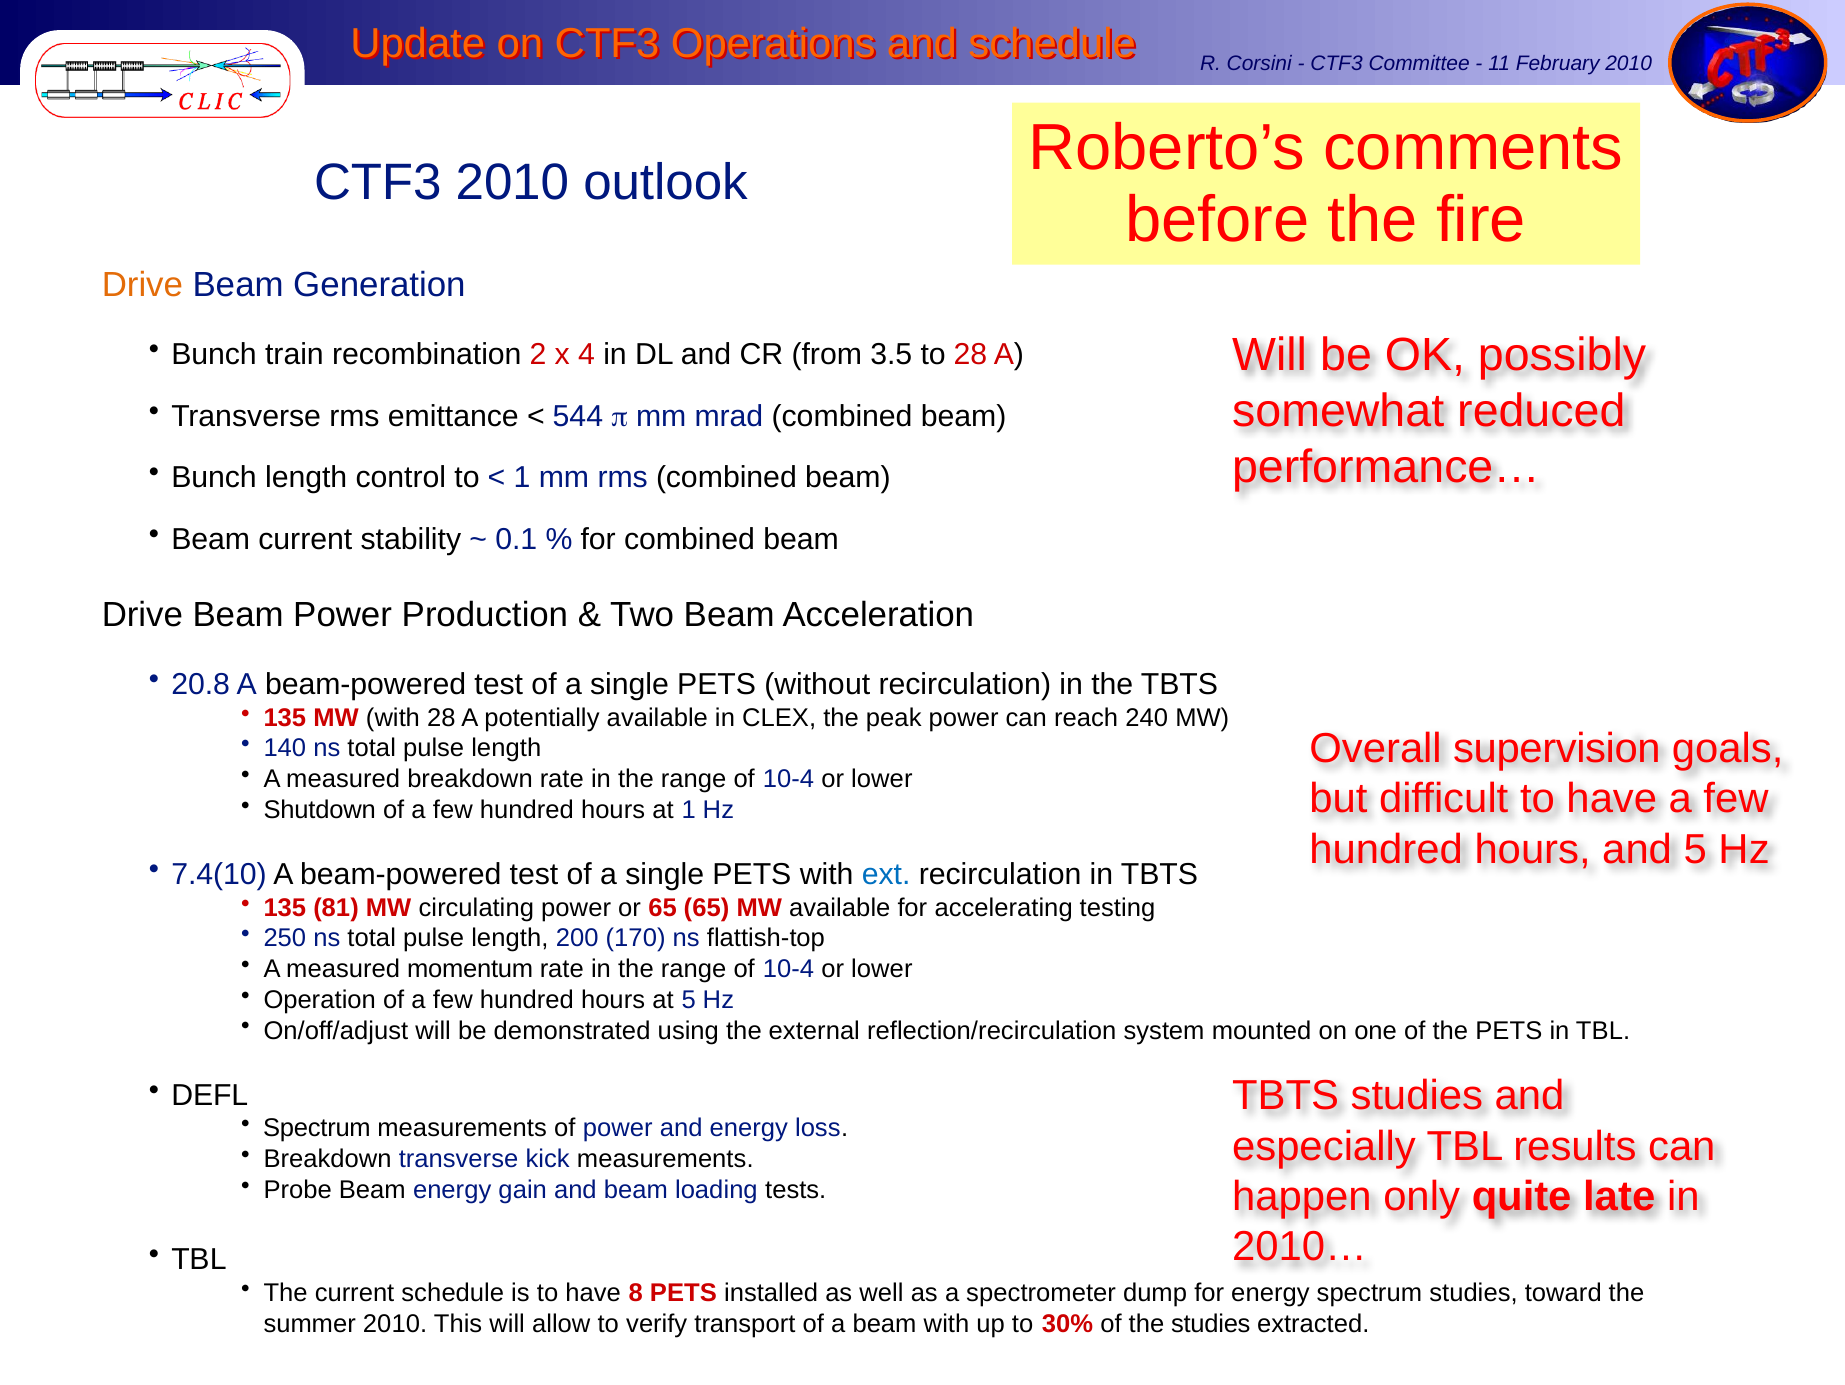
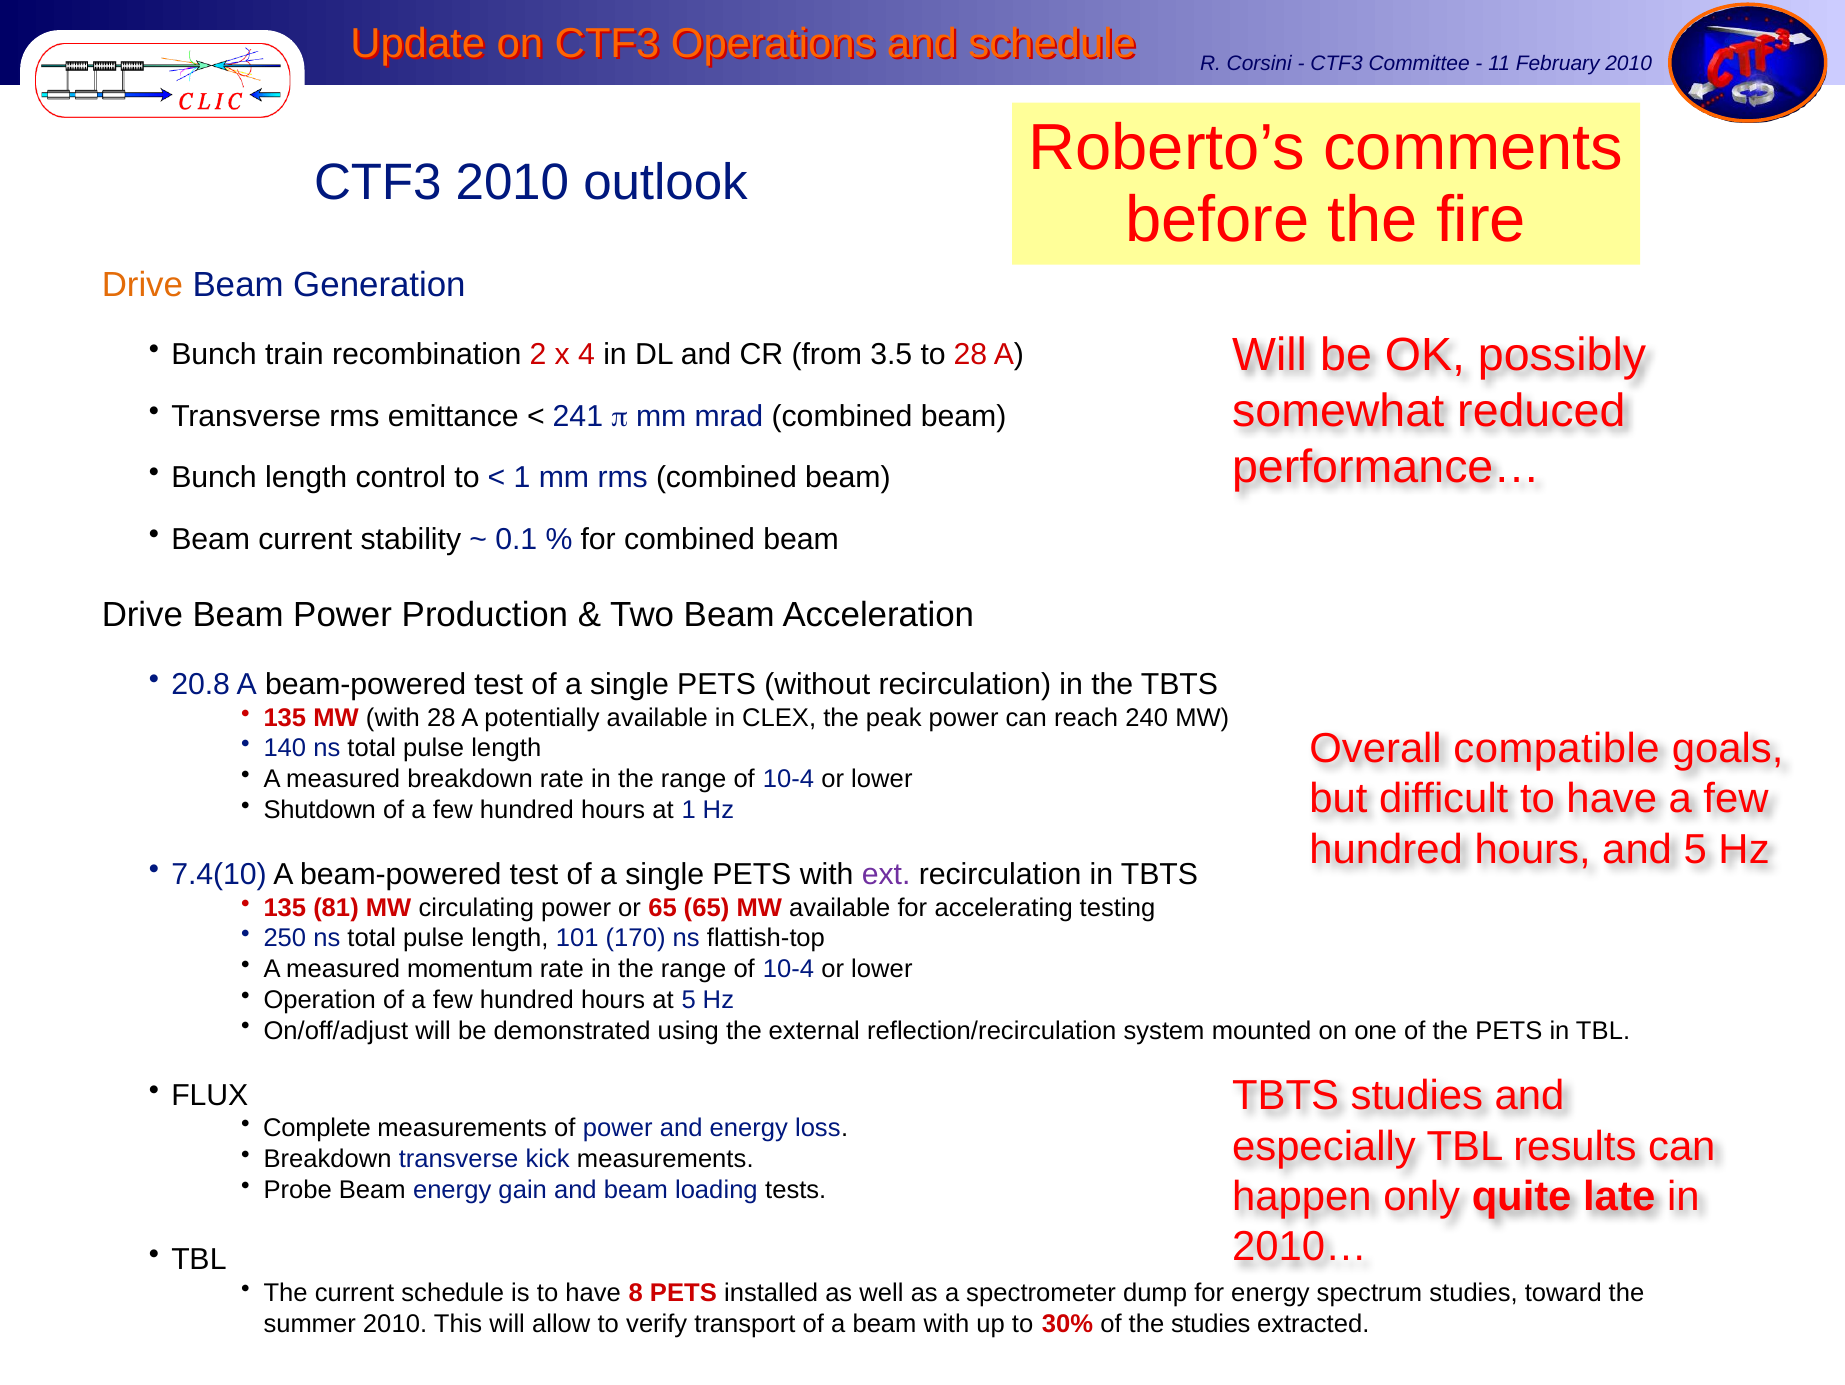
544: 544 -> 241
supervision: supervision -> compatible
ext colour: blue -> purple
200: 200 -> 101
DEFL: DEFL -> FLUX
Spectrum at (317, 1128): Spectrum -> Complete
